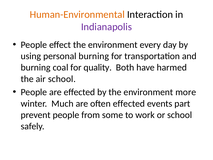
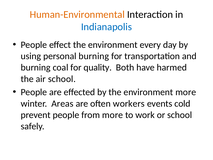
Indianapolis colour: purple -> blue
Much: Much -> Areas
often effected: effected -> workers
part: part -> cold
from some: some -> more
